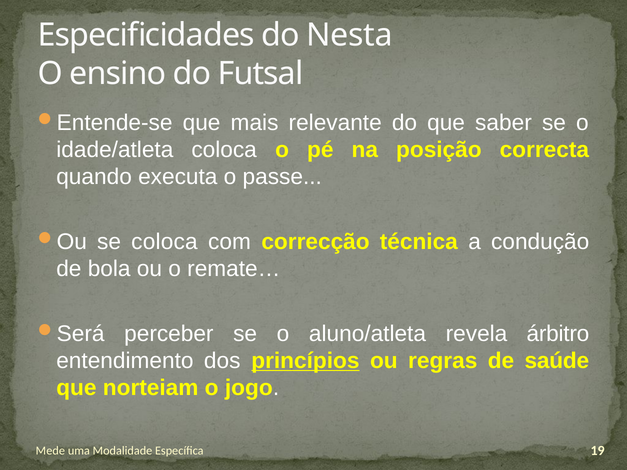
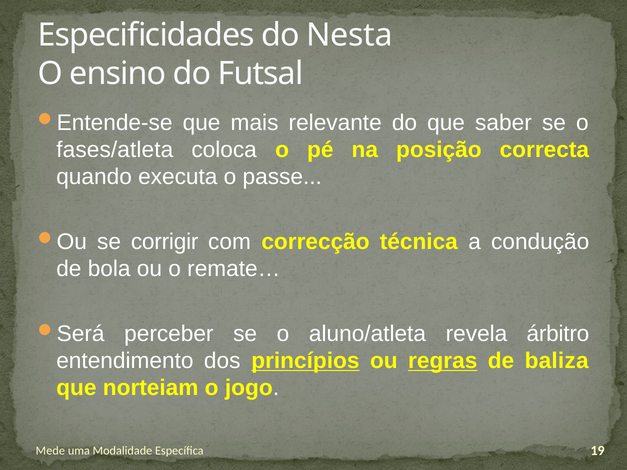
idade/atleta: idade/atleta -> fases/atleta
se coloca: coloca -> corrigir
regras underline: none -> present
saúde: saúde -> baliza
